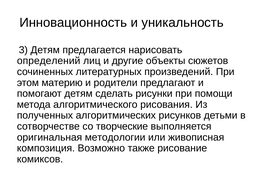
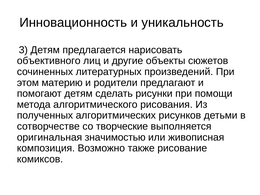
определений: определений -> объективного
методологии: методологии -> значимостью
